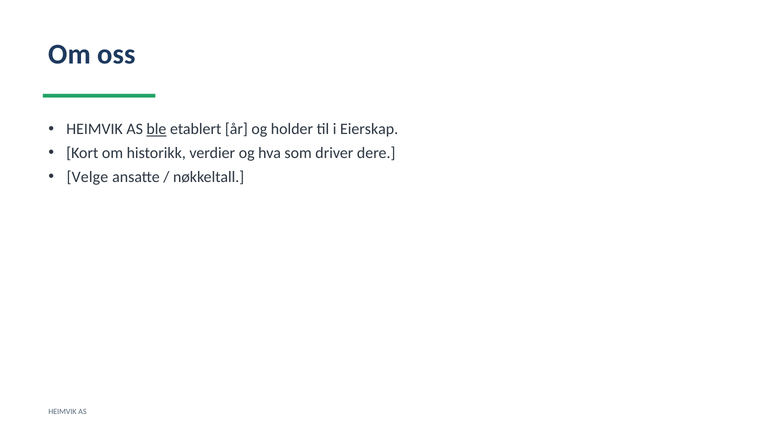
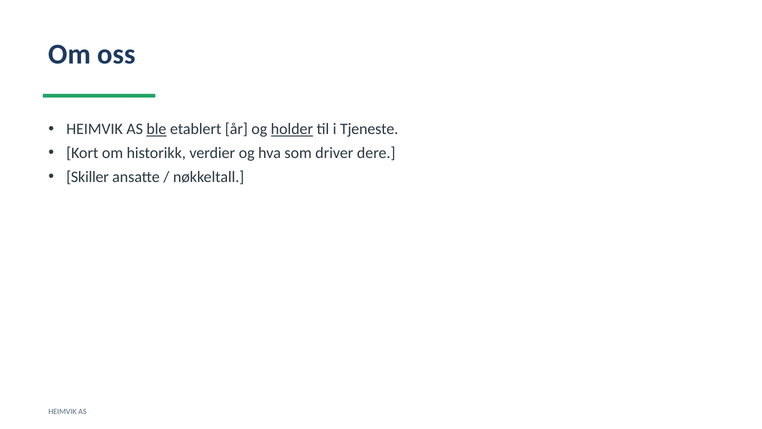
holder underline: none -> present
Eierskap: Eierskap -> Tjeneste
Velge: Velge -> Skiller
